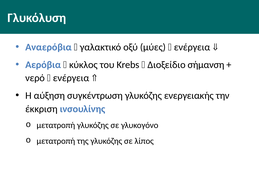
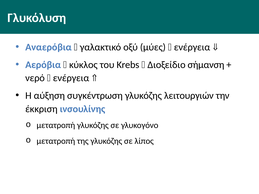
ενεργειακής: ενεργειακής -> λειτουργιών
